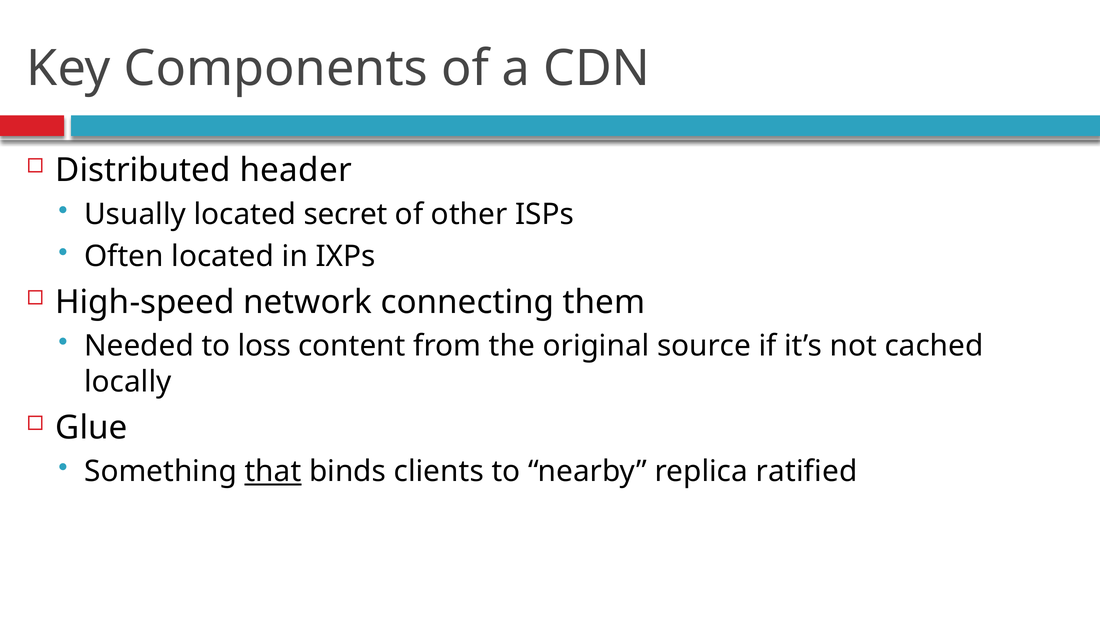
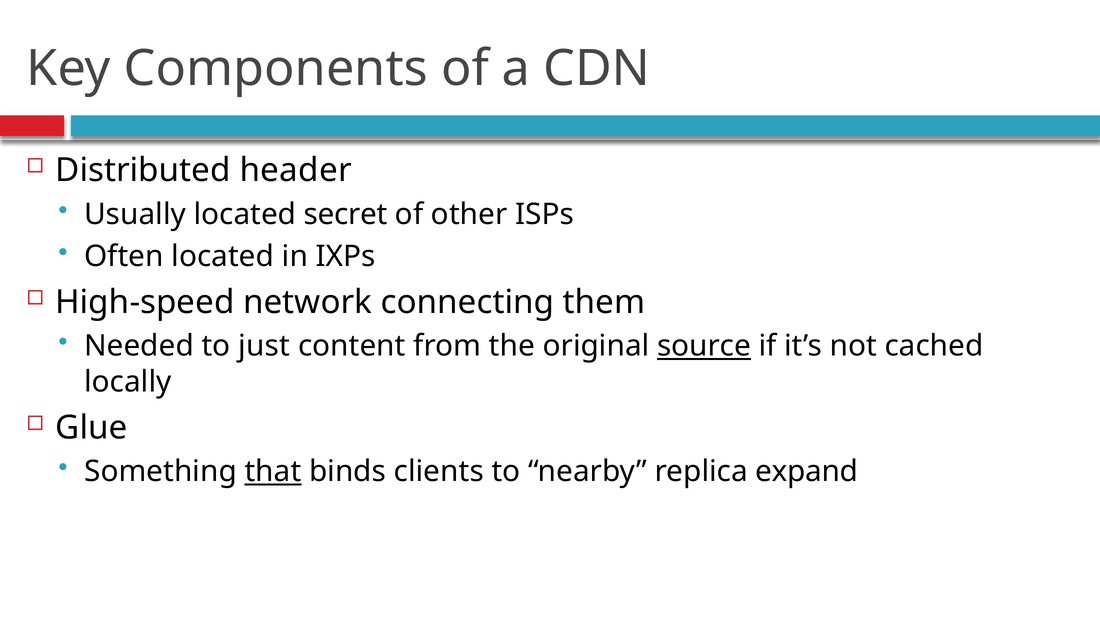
loss: loss -> just
source underline: none -> present
ratified: ratified -> expand
